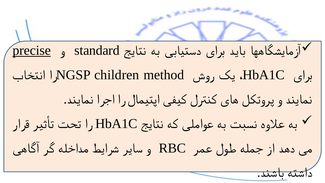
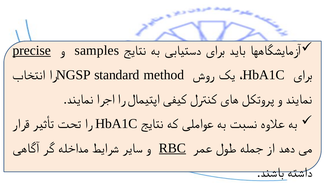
standard: standard -> samples
children: children -> standard
RBC underline: none -> present
